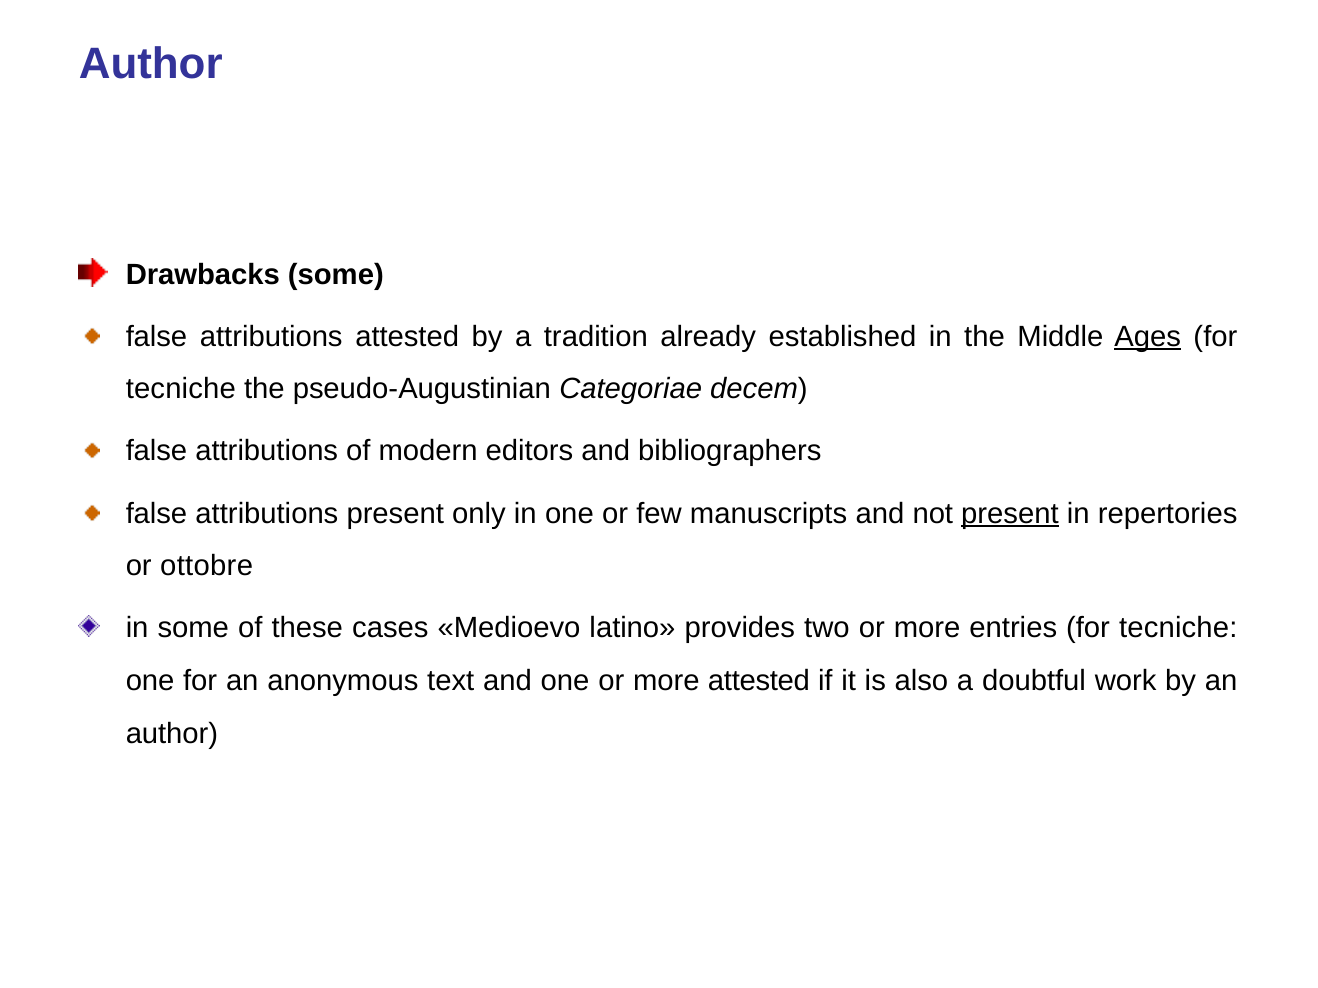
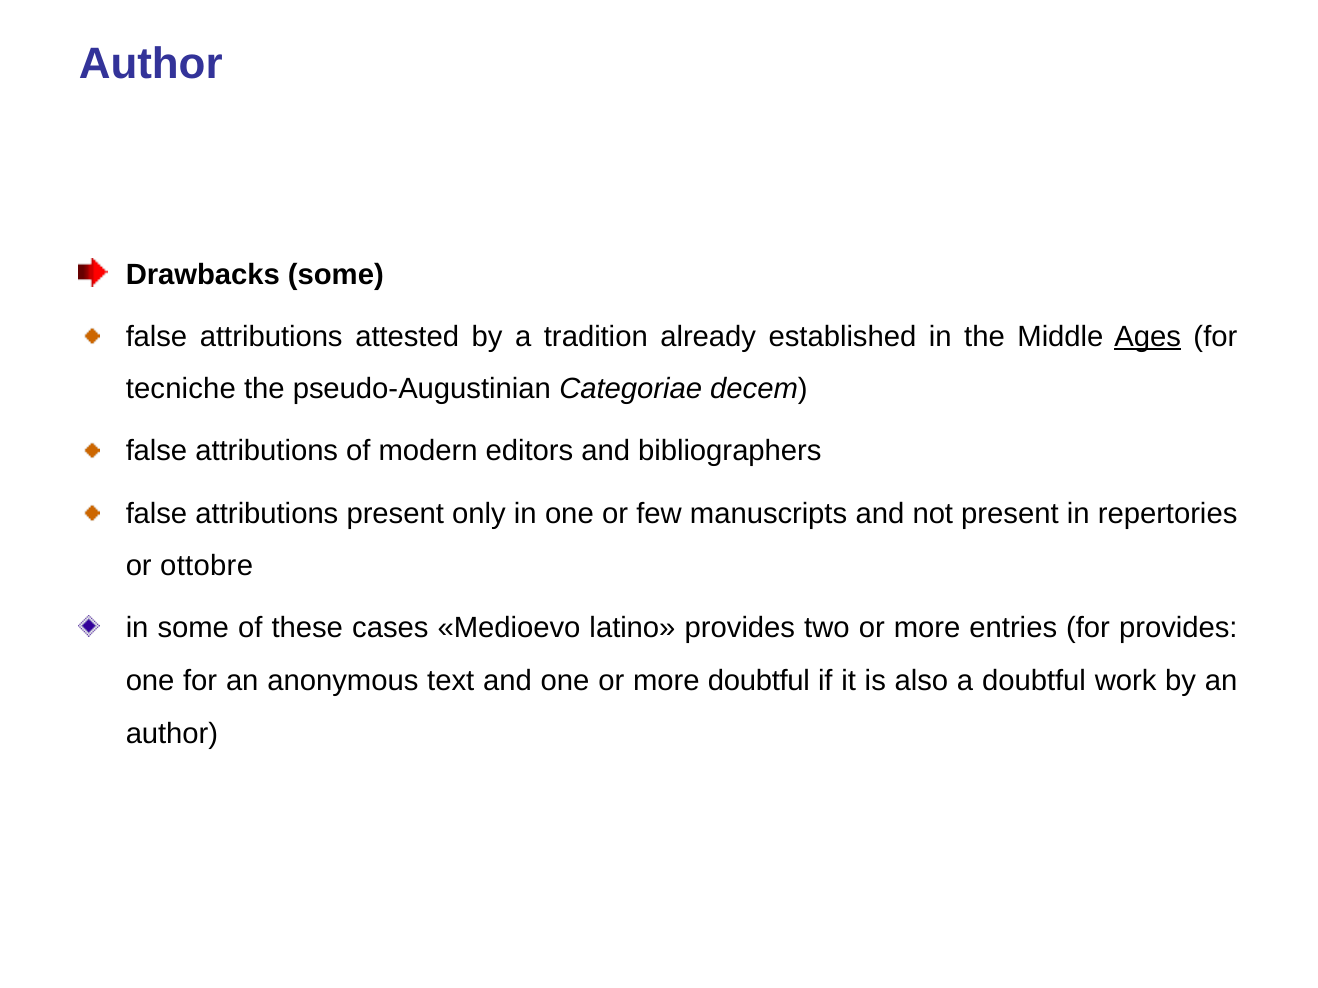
present at (1010, 514) underline: present -> none
entries for tecniche: tecniche -> provides
more attested: attested -> doubtful
